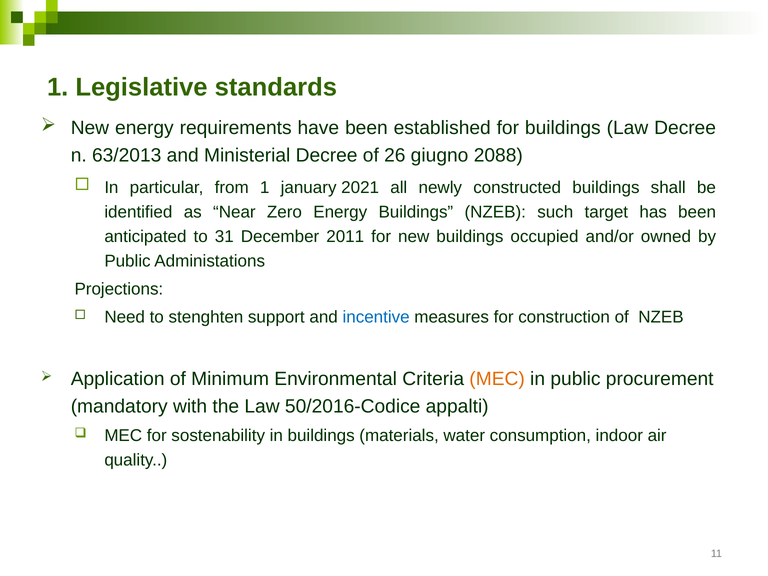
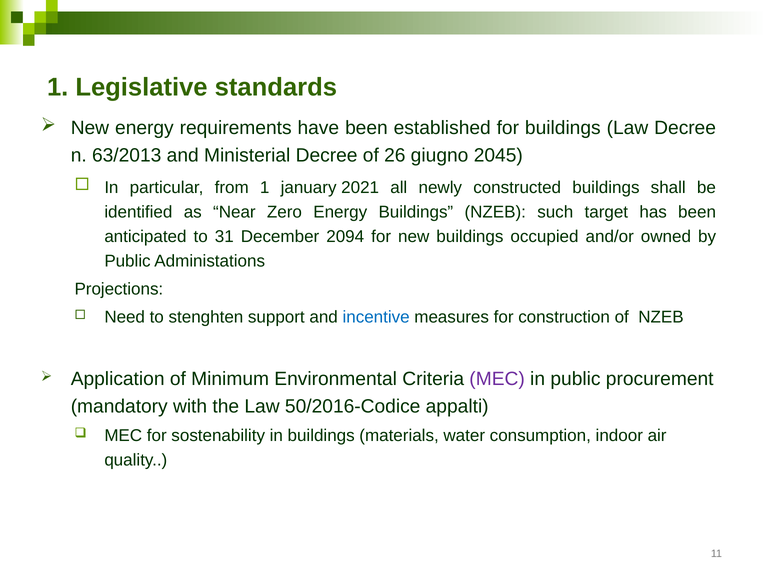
2088: 2088 -> 2045
2011: 2011 -> 2094
MEC at (497, 379) colour: orange -> purple
